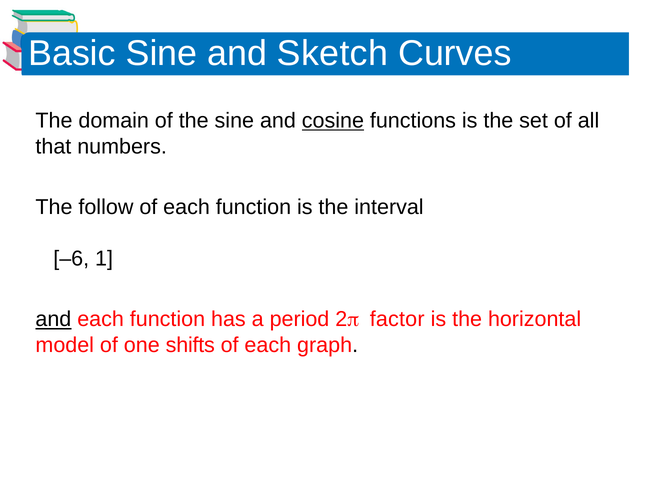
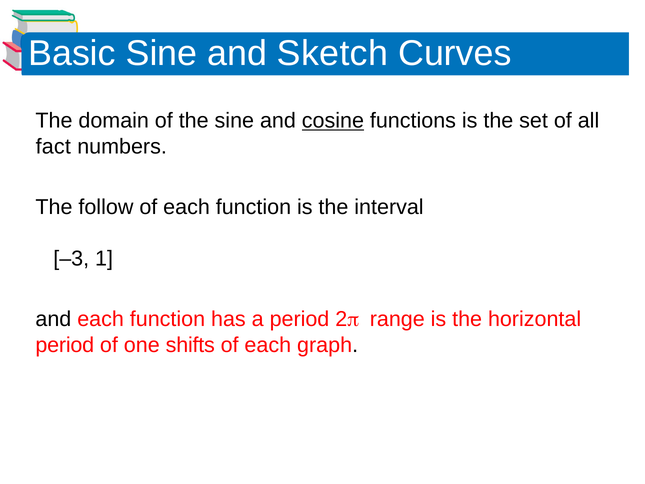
that: that -> fact
–6: –6 -> –3
and at (53, 319) underline: present -> none
factor: factor -> range
model at (65, 345): model -> period
